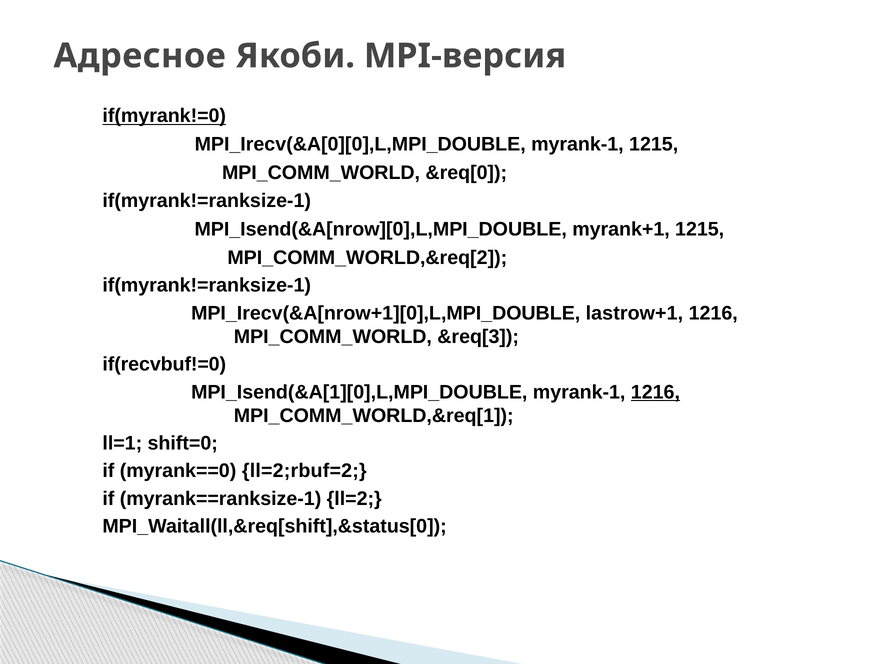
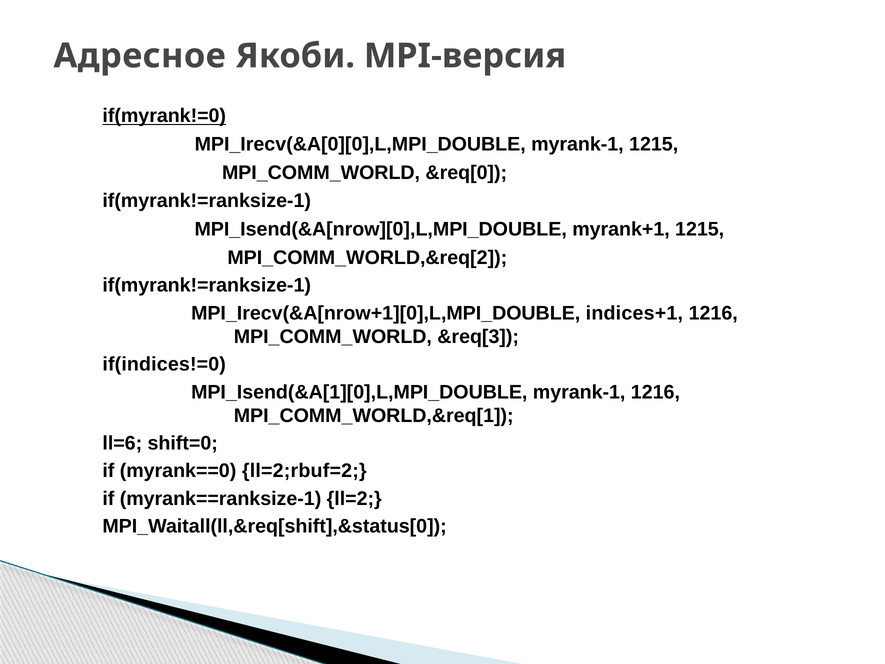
lastrow+1: lastrow+1 -> indices+1
if(recvbuf!=0: if(recvbuf!=0 -> if(indices!=0
1216 at (655, 392) underline: present -> none
ll=1: ll=1 -> ll=6
